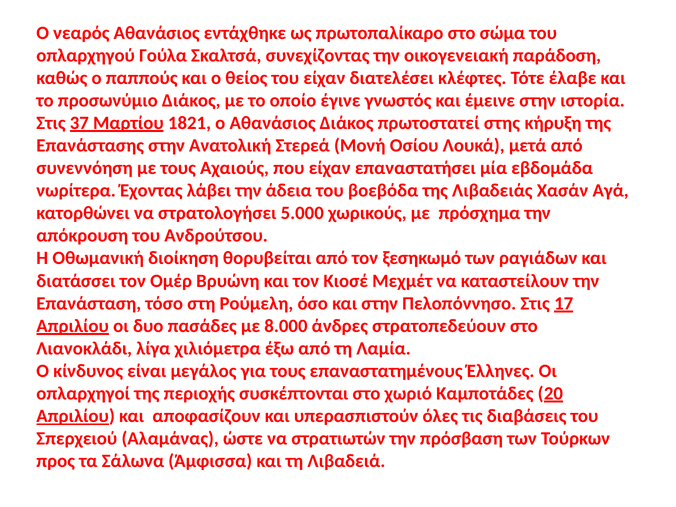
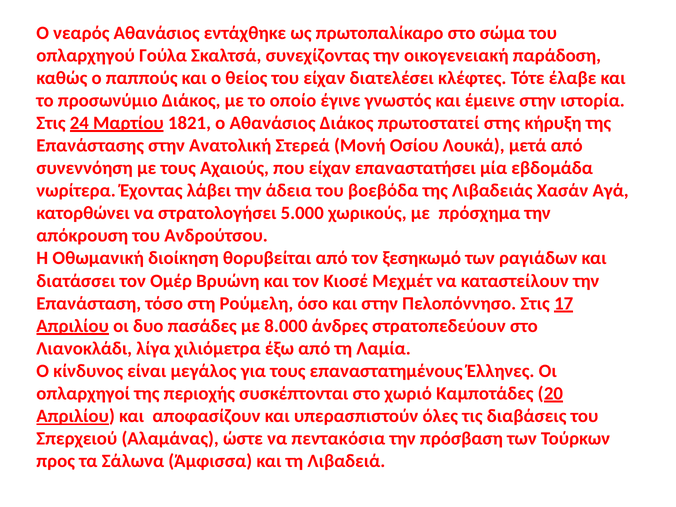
37: 37 -> 24
στρατιωτών: στρατιωτών -> πεντακόσια
